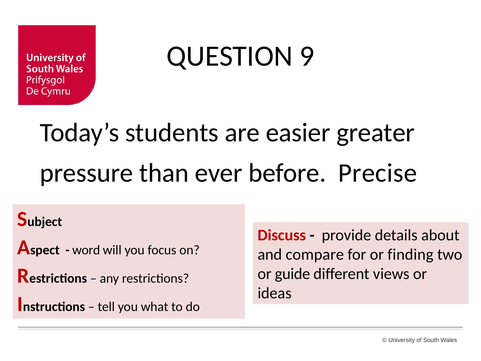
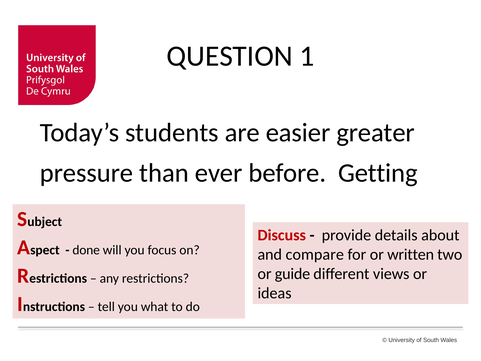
9: 9 -> 1
Precise: Precise -> Getting
word: word -> done
finding: finding -> written
